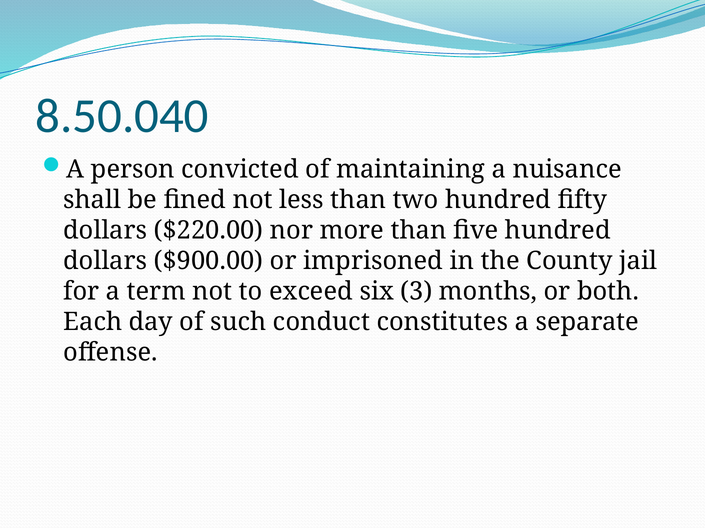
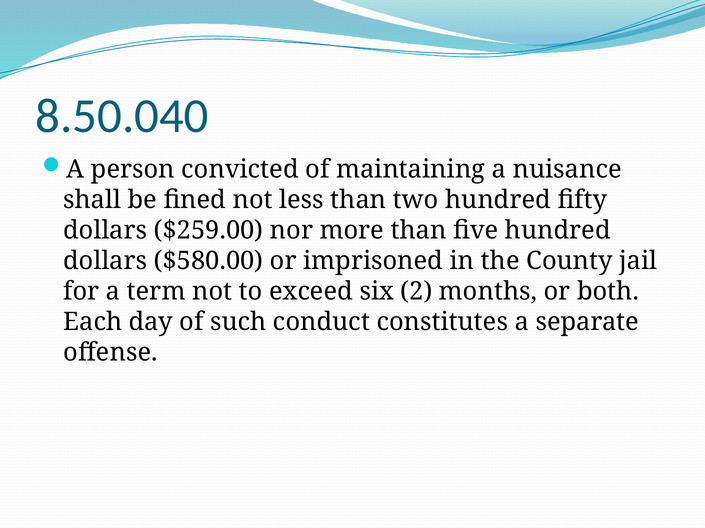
$220.00: $220.00 -> $259.00
$900.00: $900.00 -> $580.00
3: 3 -> 2
